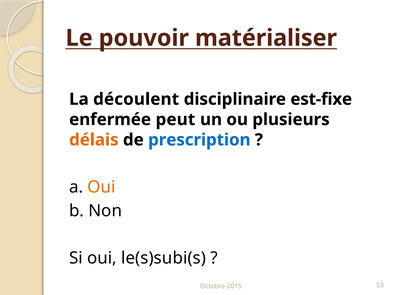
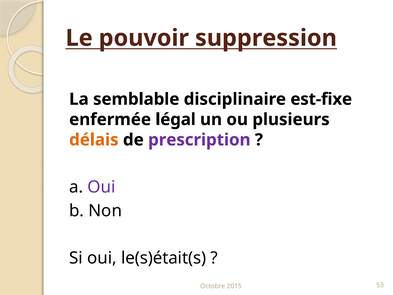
matérialiser: matérialiser -> suppression
découlent: découlent -> semblable
peut: peut -> légal
prescription colour: blue -> purple
Oui at (101, 187) colour: orange -> purple
le(s)subi(s: le(s)subi(s -> le(s)était(s
